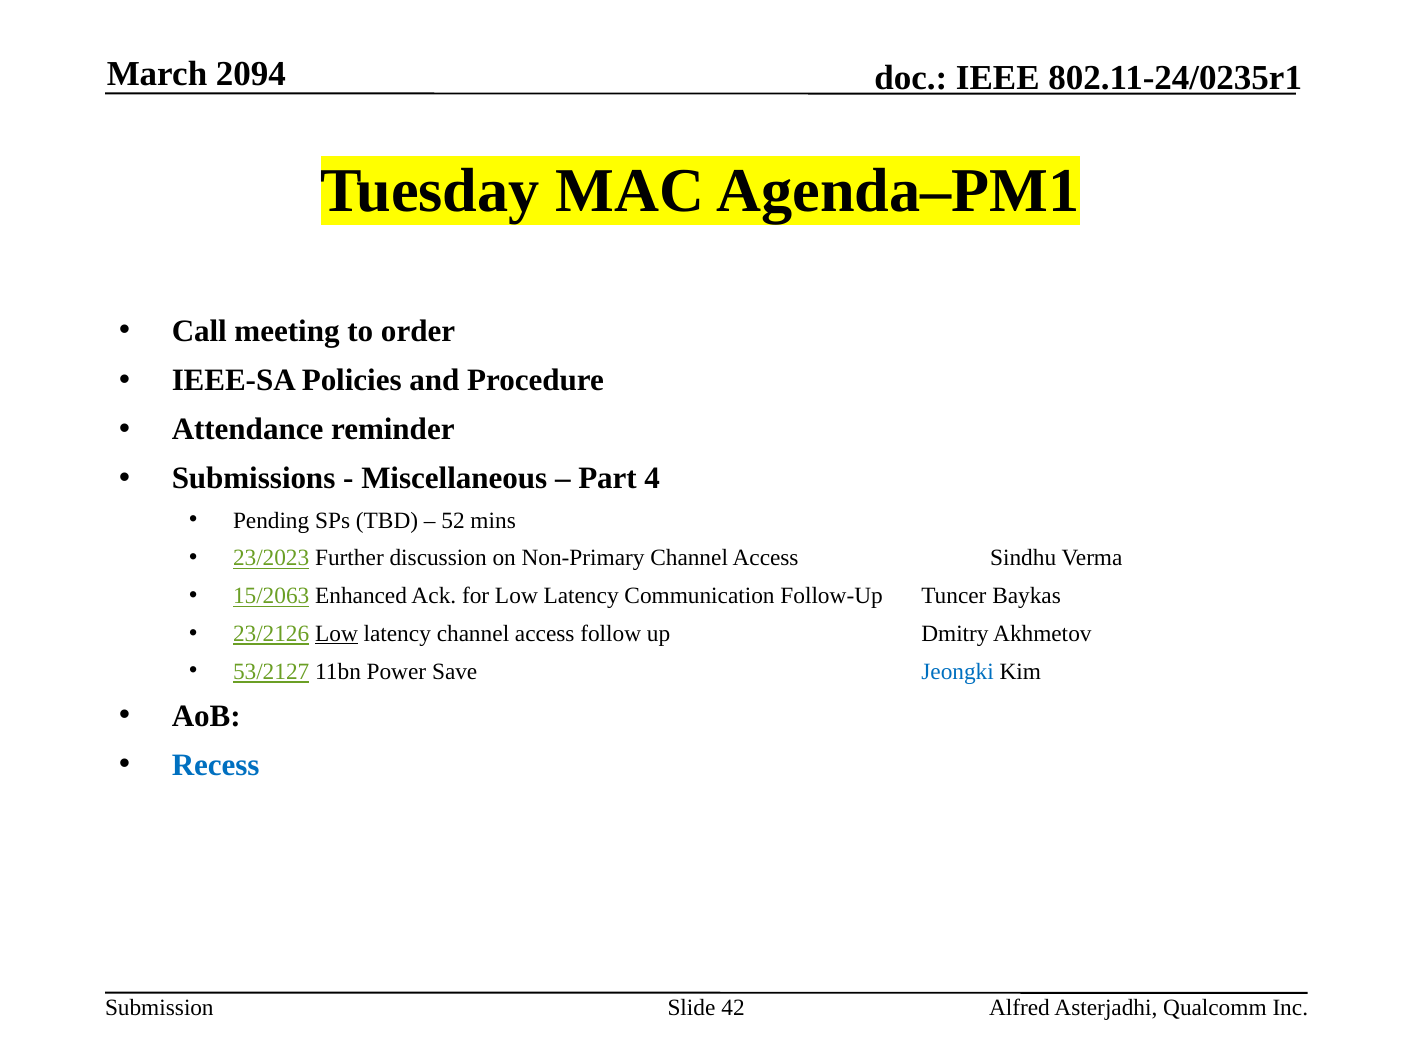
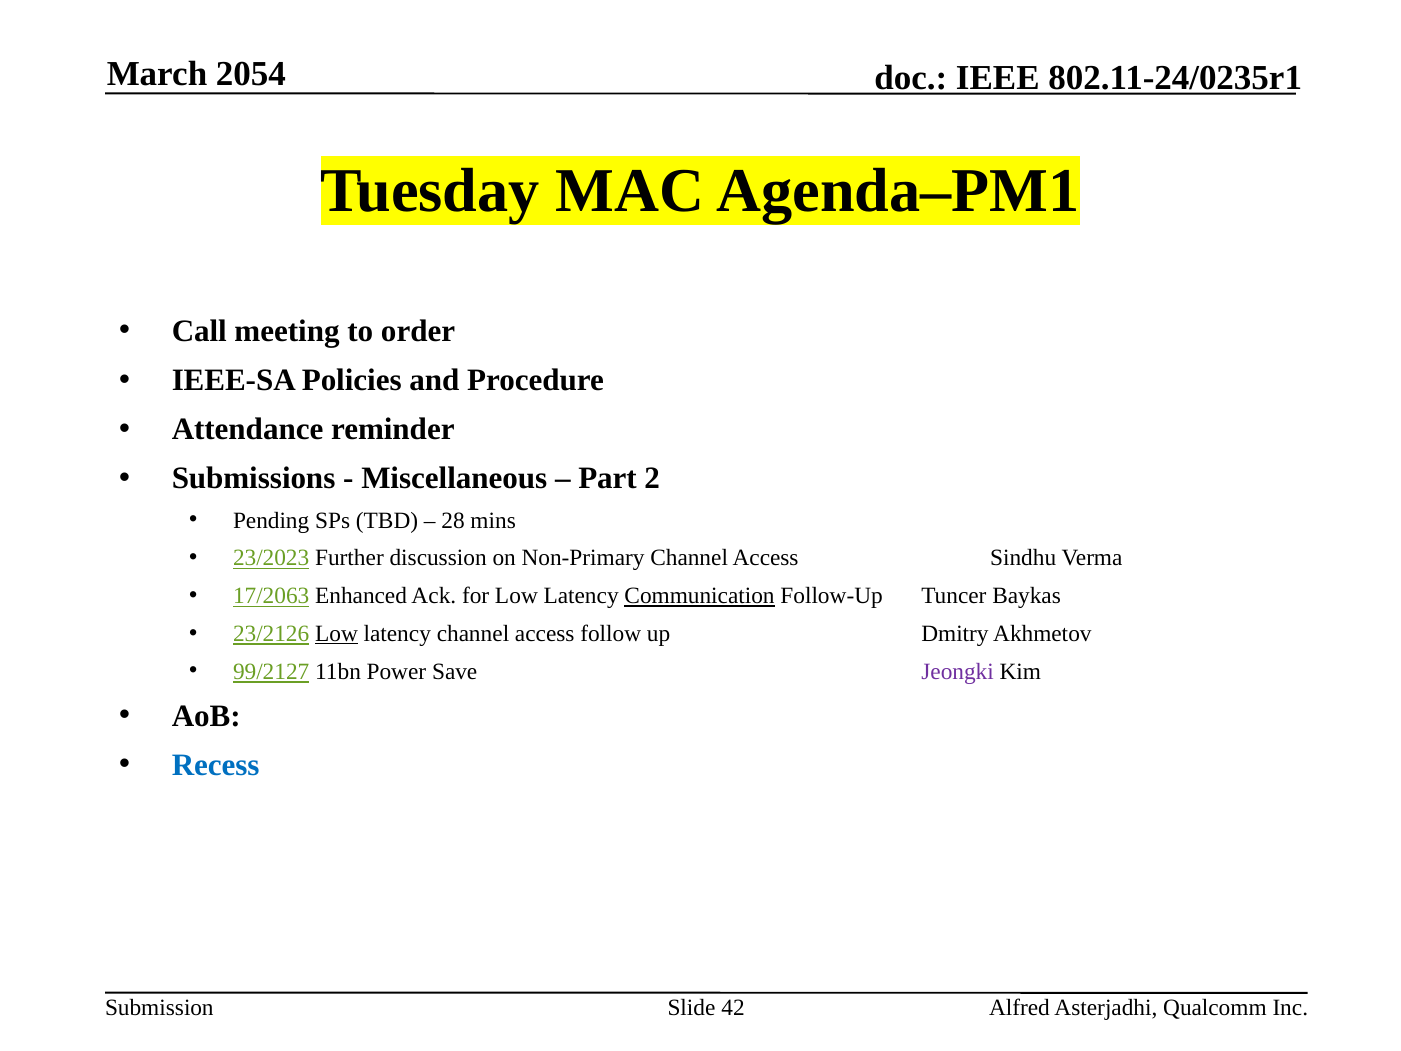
2094: 2094 -> 2054
4: 4 -> 2
52: 52 -> 28
15/2063: 15/2063 -> 17/2063
Communication underline: none -> present
53/2127: 53/2127 -> 99/2127
Jeongki colour: blue -> purple
